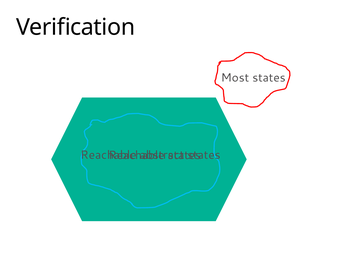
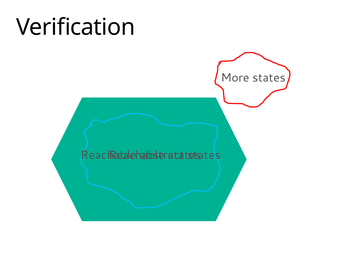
Most: Most -> More
